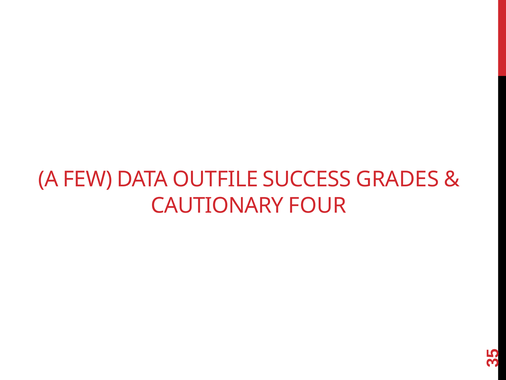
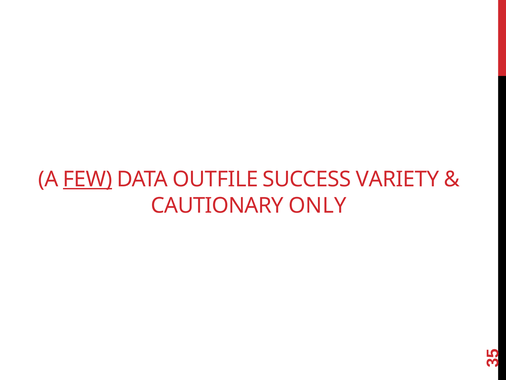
FEW underline: none -> present
GRADES: GRADES -> VARIETY
FOUR: FOUR -> ONLY
